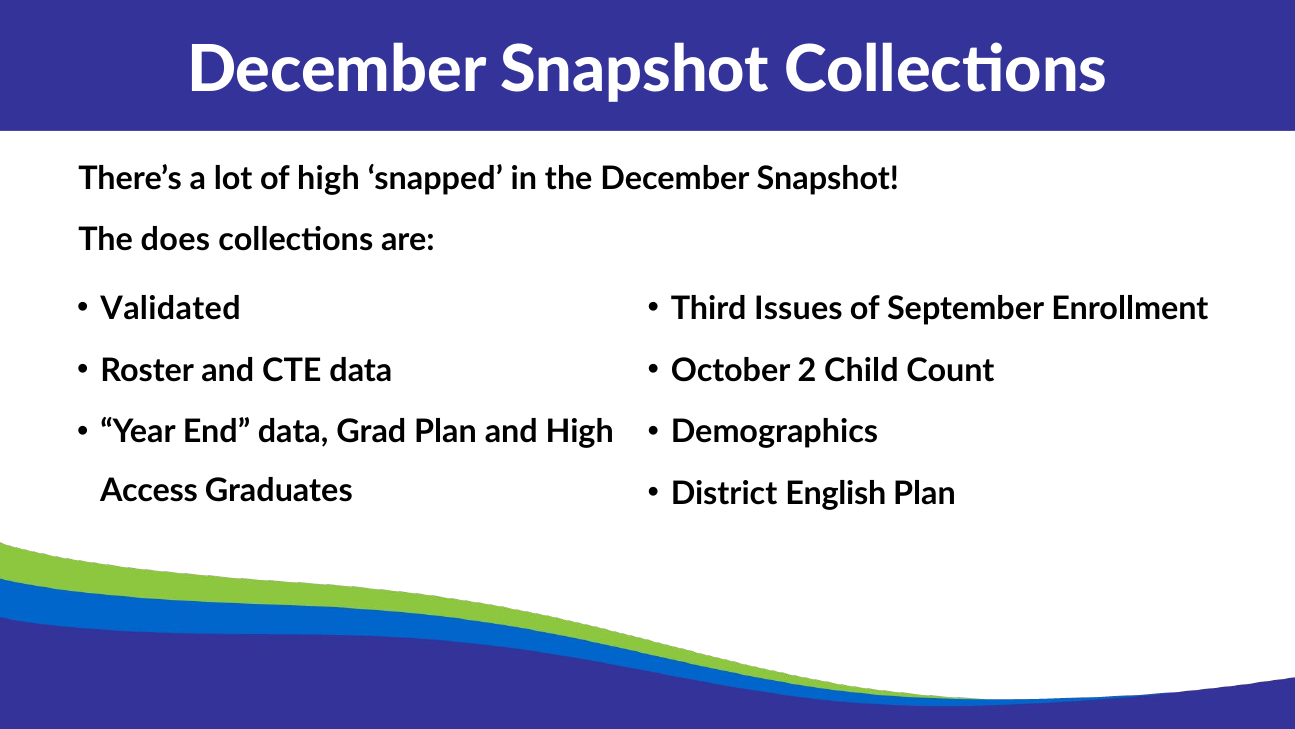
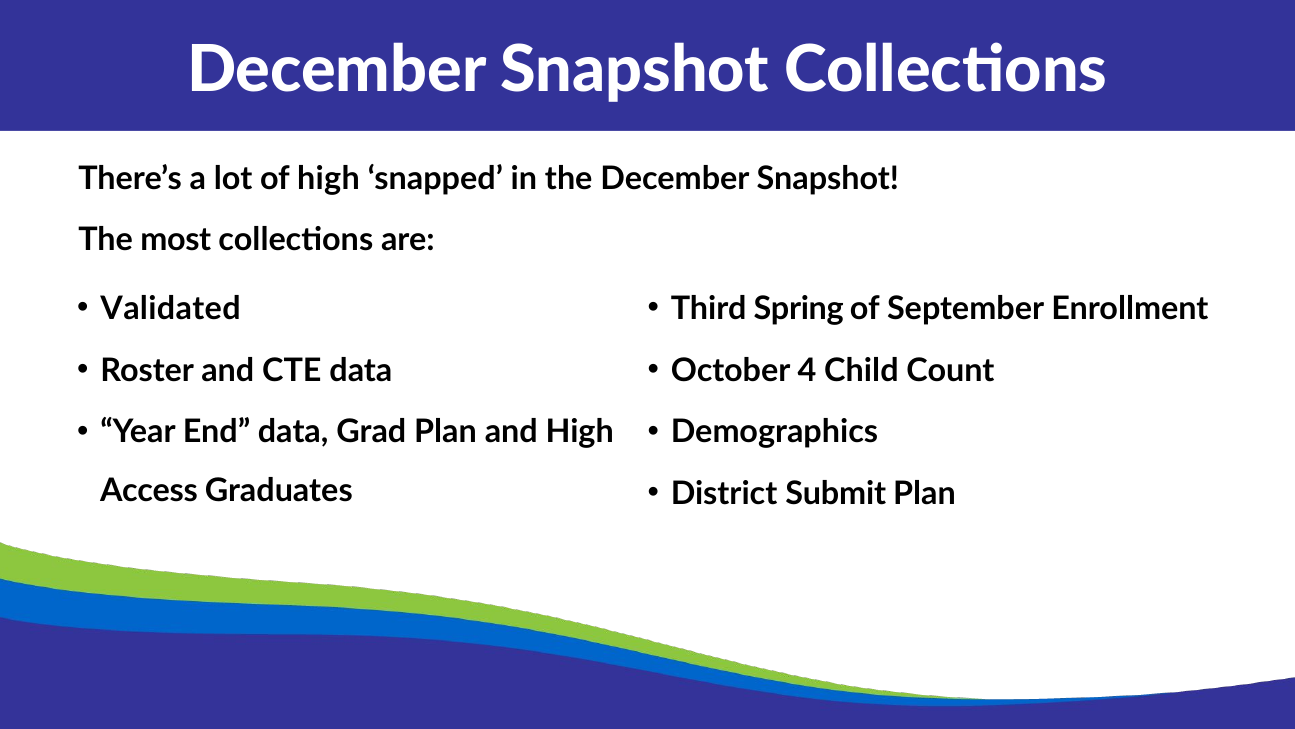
does: does -> most
Issues: Issues -> Spring
2: 2 -> 4
English: English -> Submit
